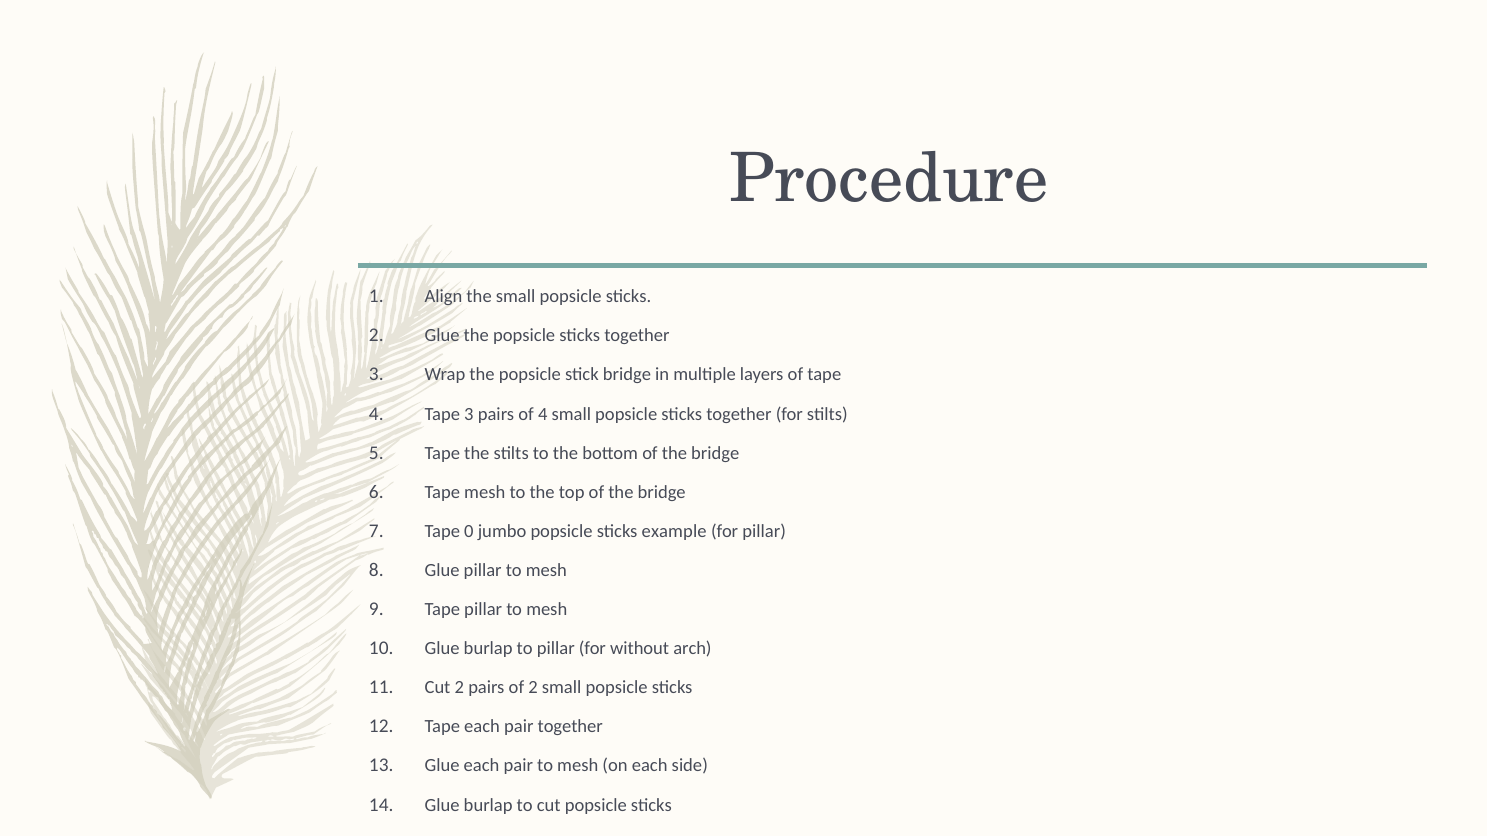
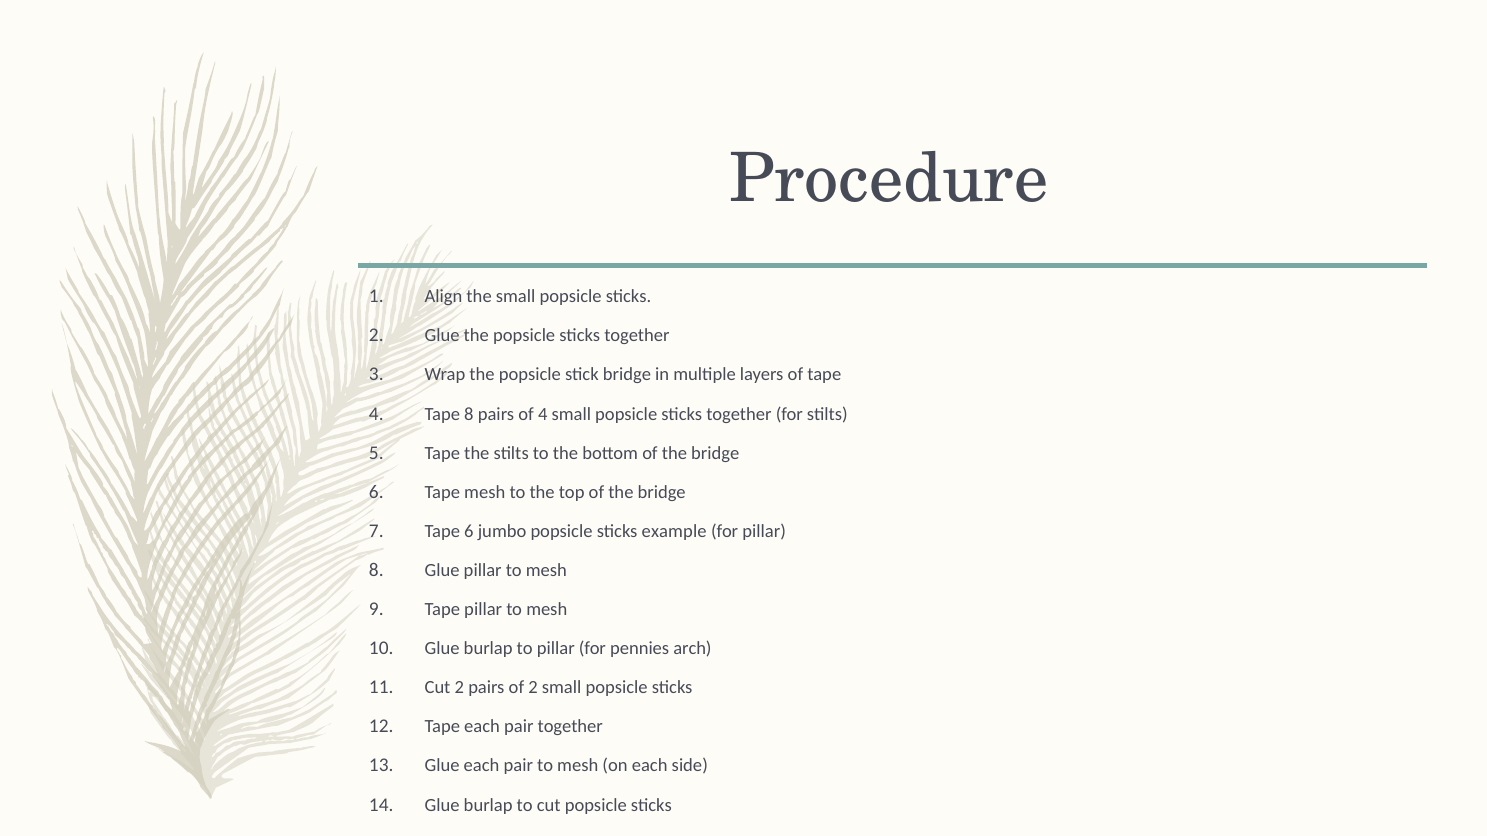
Tape 3: 3 -> 8
Tape 0: 0 -> 6
without: without -> pennies
